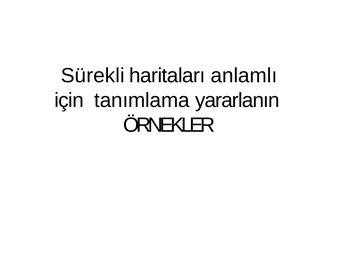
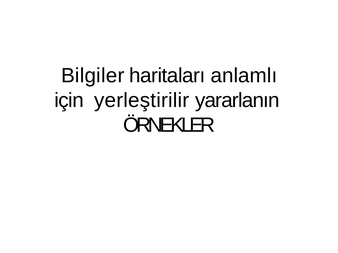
Sürekli: Sürekli -> Bilgiler
tanımlama: tanımlama -> yerleştirilir
